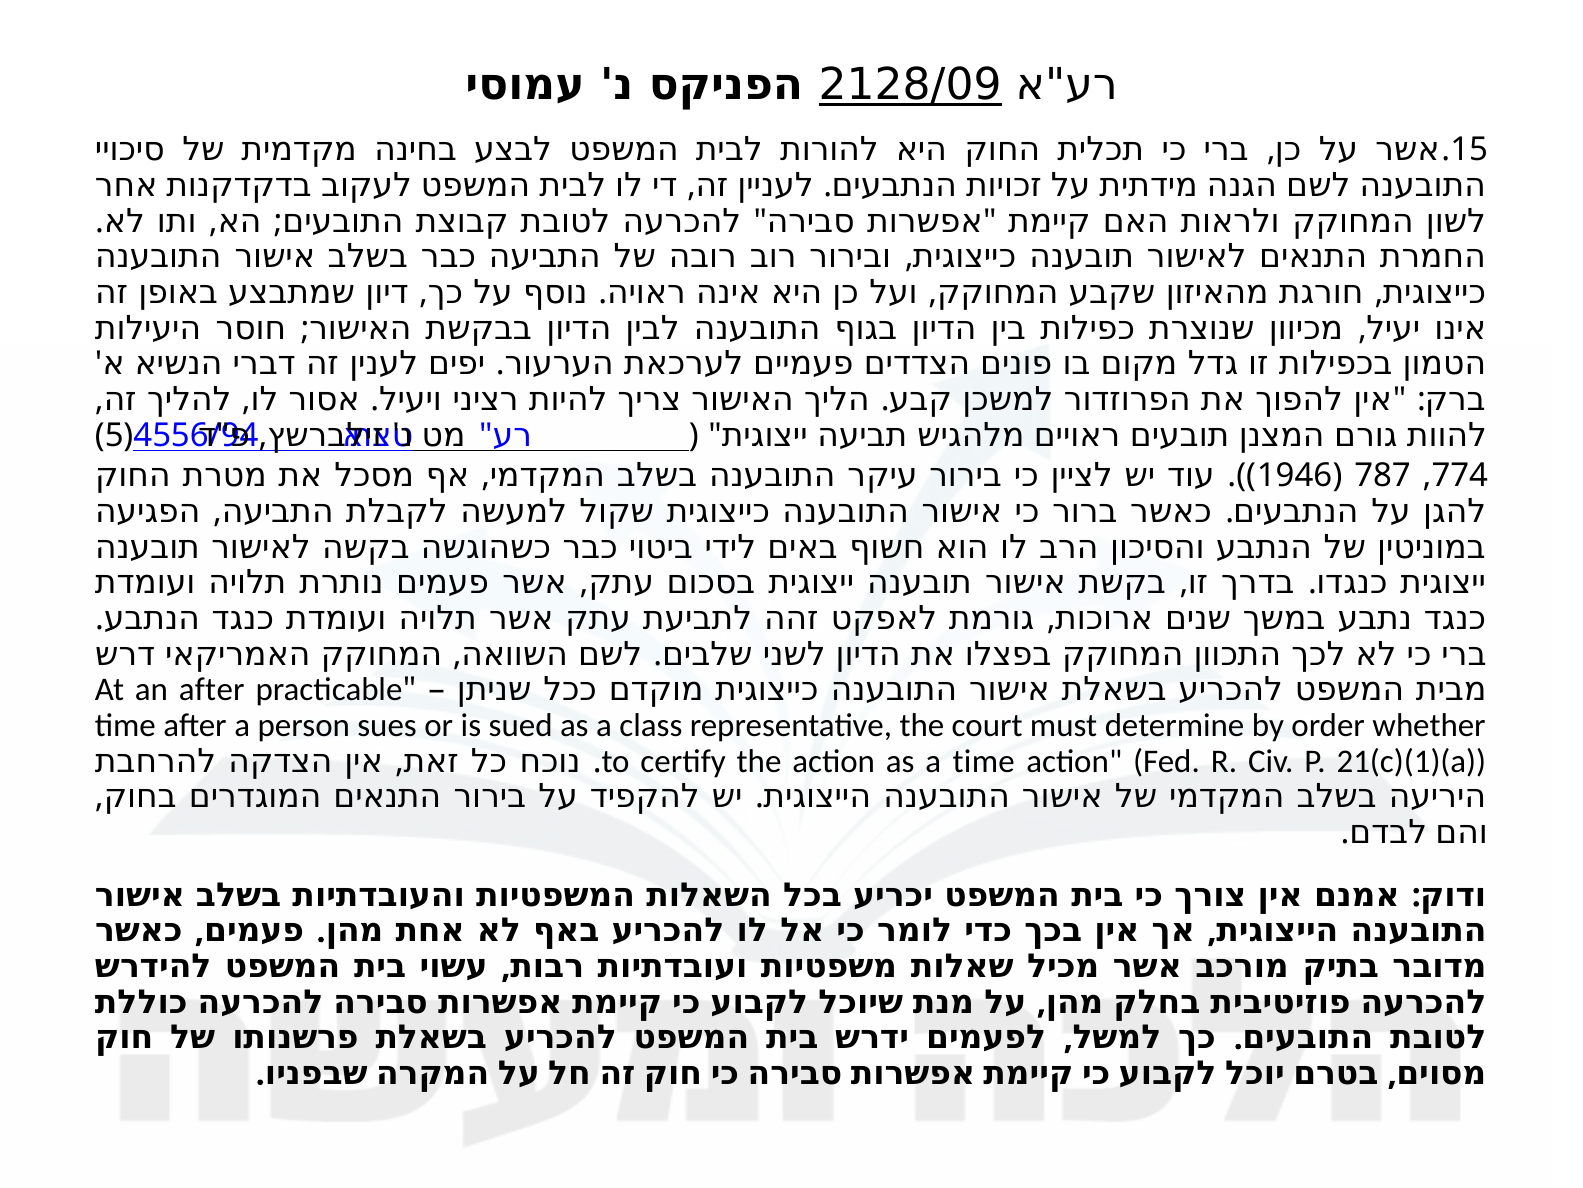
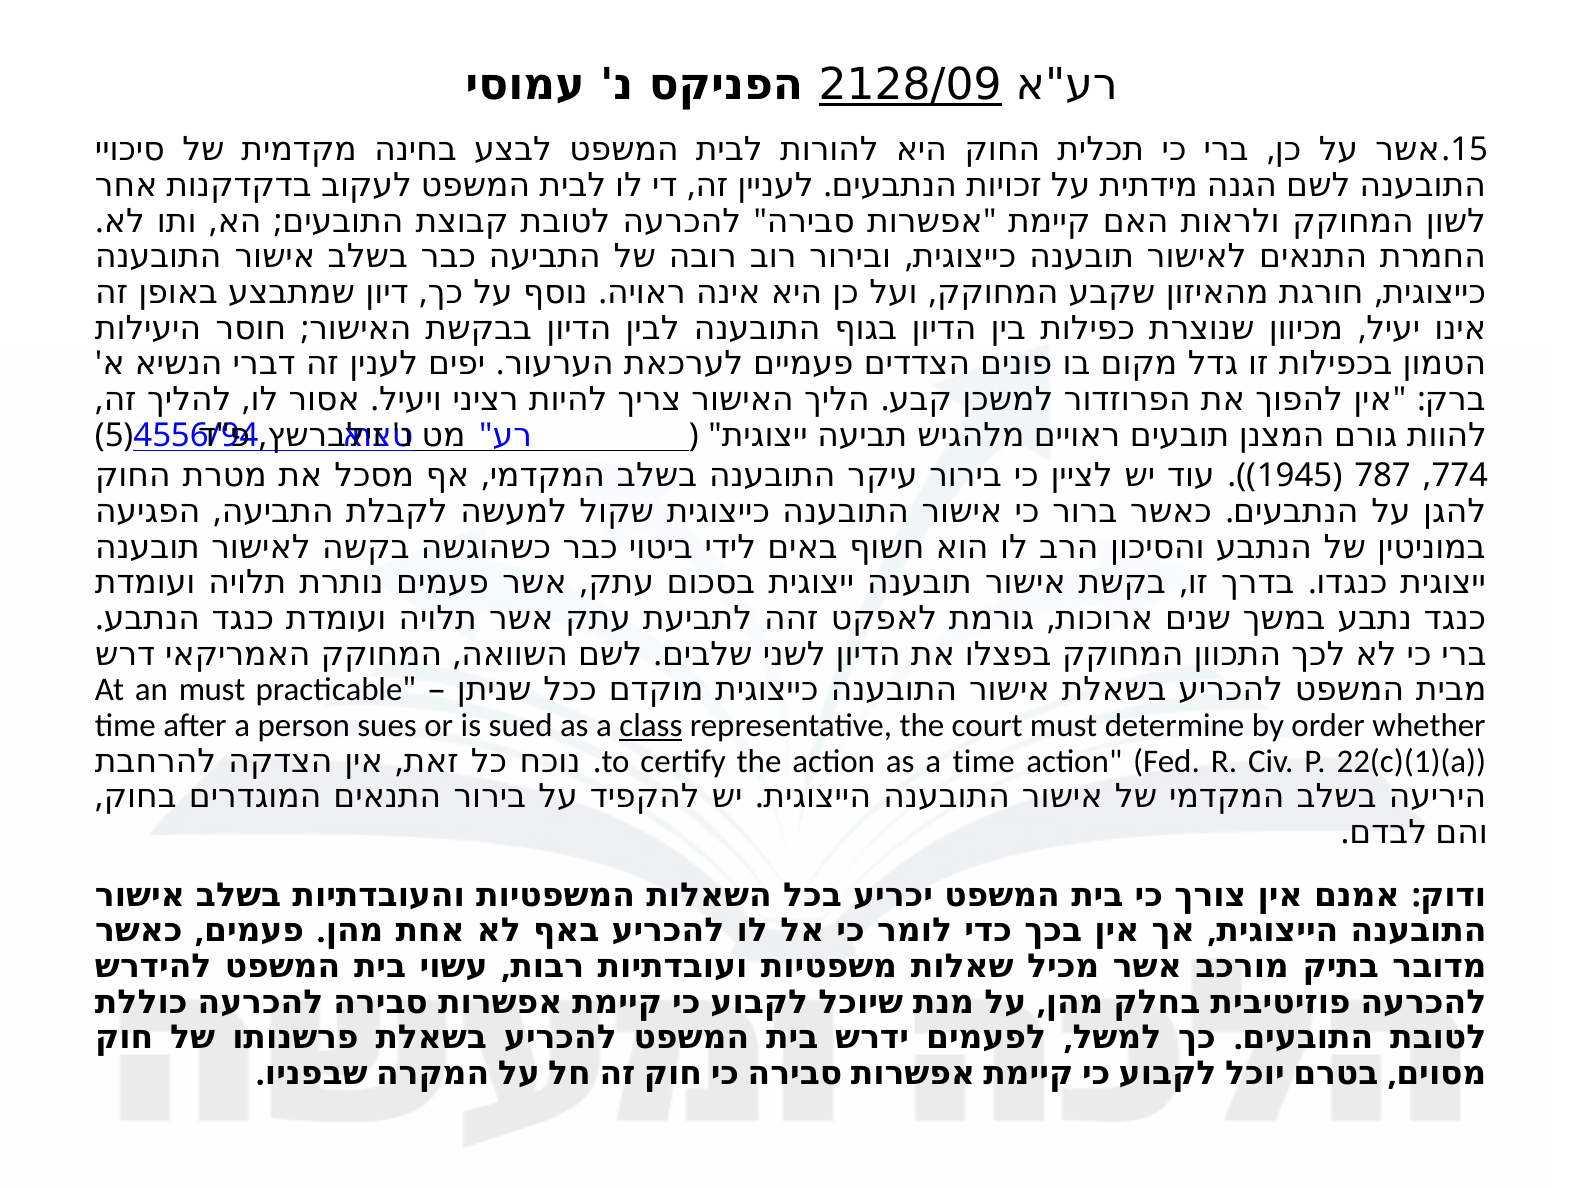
1946: 1946 -> 1945
an after: after -> must
class underline: none -> present
21(c)(1)(a: 21(c)(1)(a -> 22(c)(1)(a
